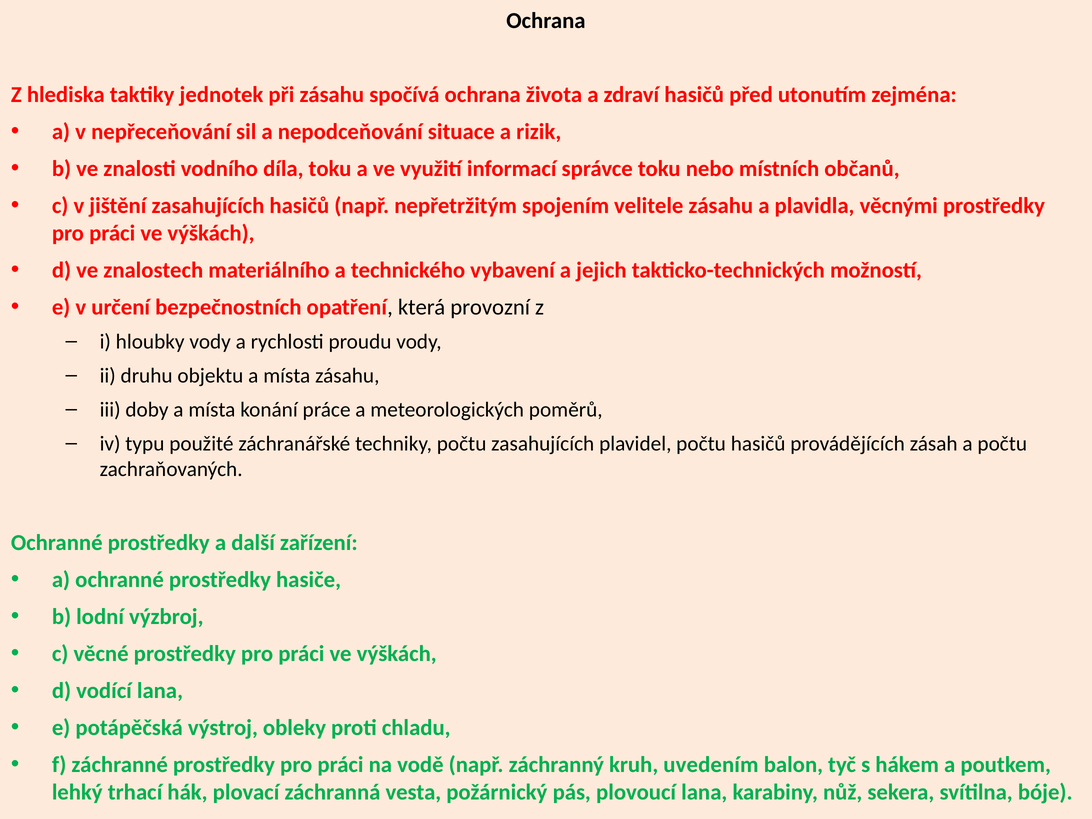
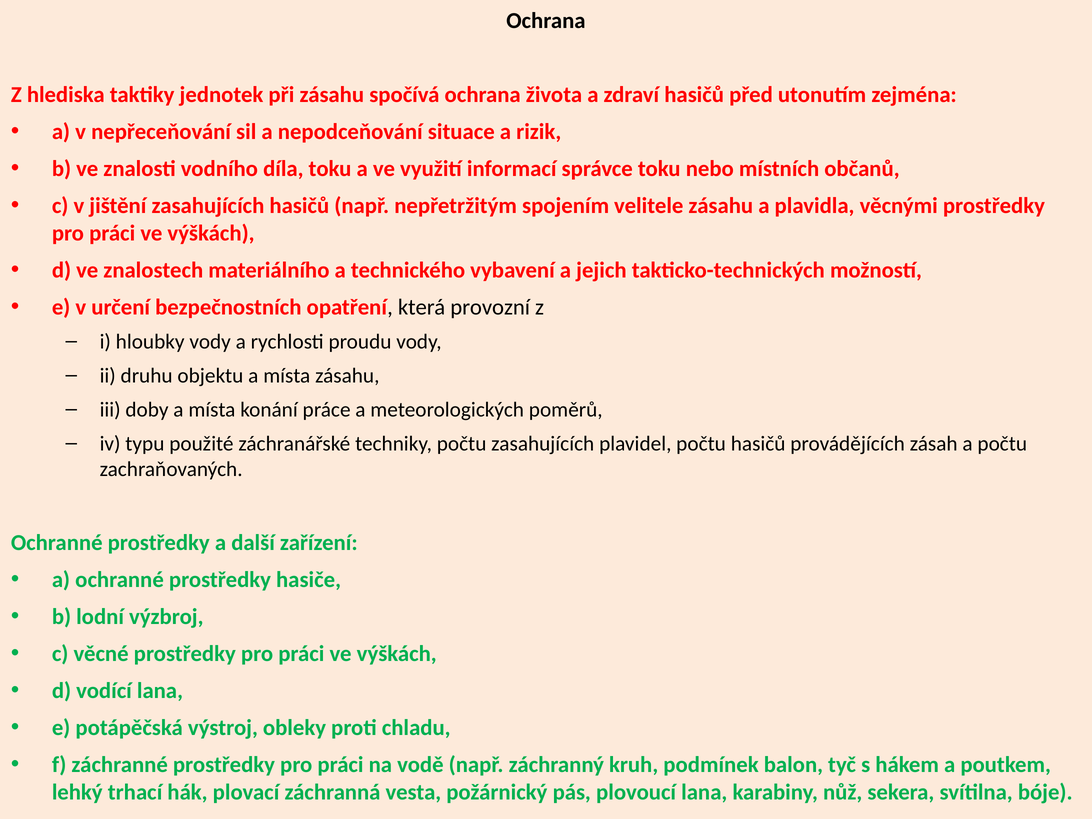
uvedením: uvedením -> podmínek
